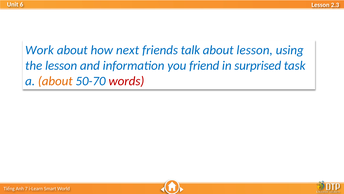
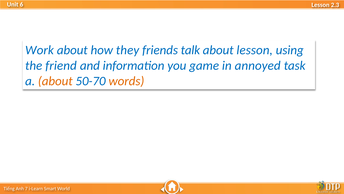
next: next -> they
the lesson: lesson -> friend
friend: friend -> game
surprised: surprised -> annoyed
words colour: red -> orange
